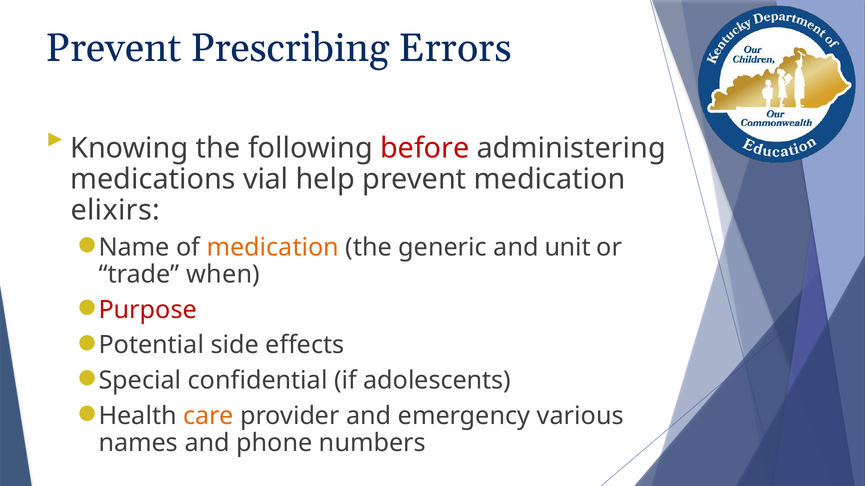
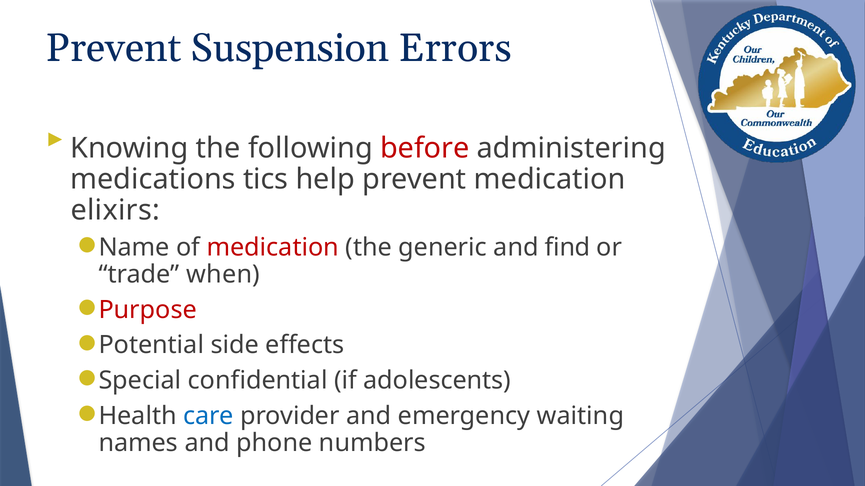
Prescribing: Prescribing -> Suspension
vial: vial -> tics
medication at (273, 248) colour: orange -> red
unit: unit -> find
care colour: orange -> blue
various: various -> waiting
